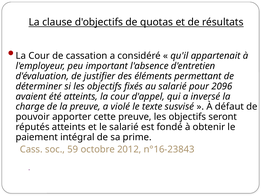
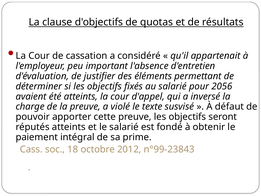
2096: 2096 -> 2056
59: 59 -> 18
n°16-23843: n°16-23843 -> n°99-23843
